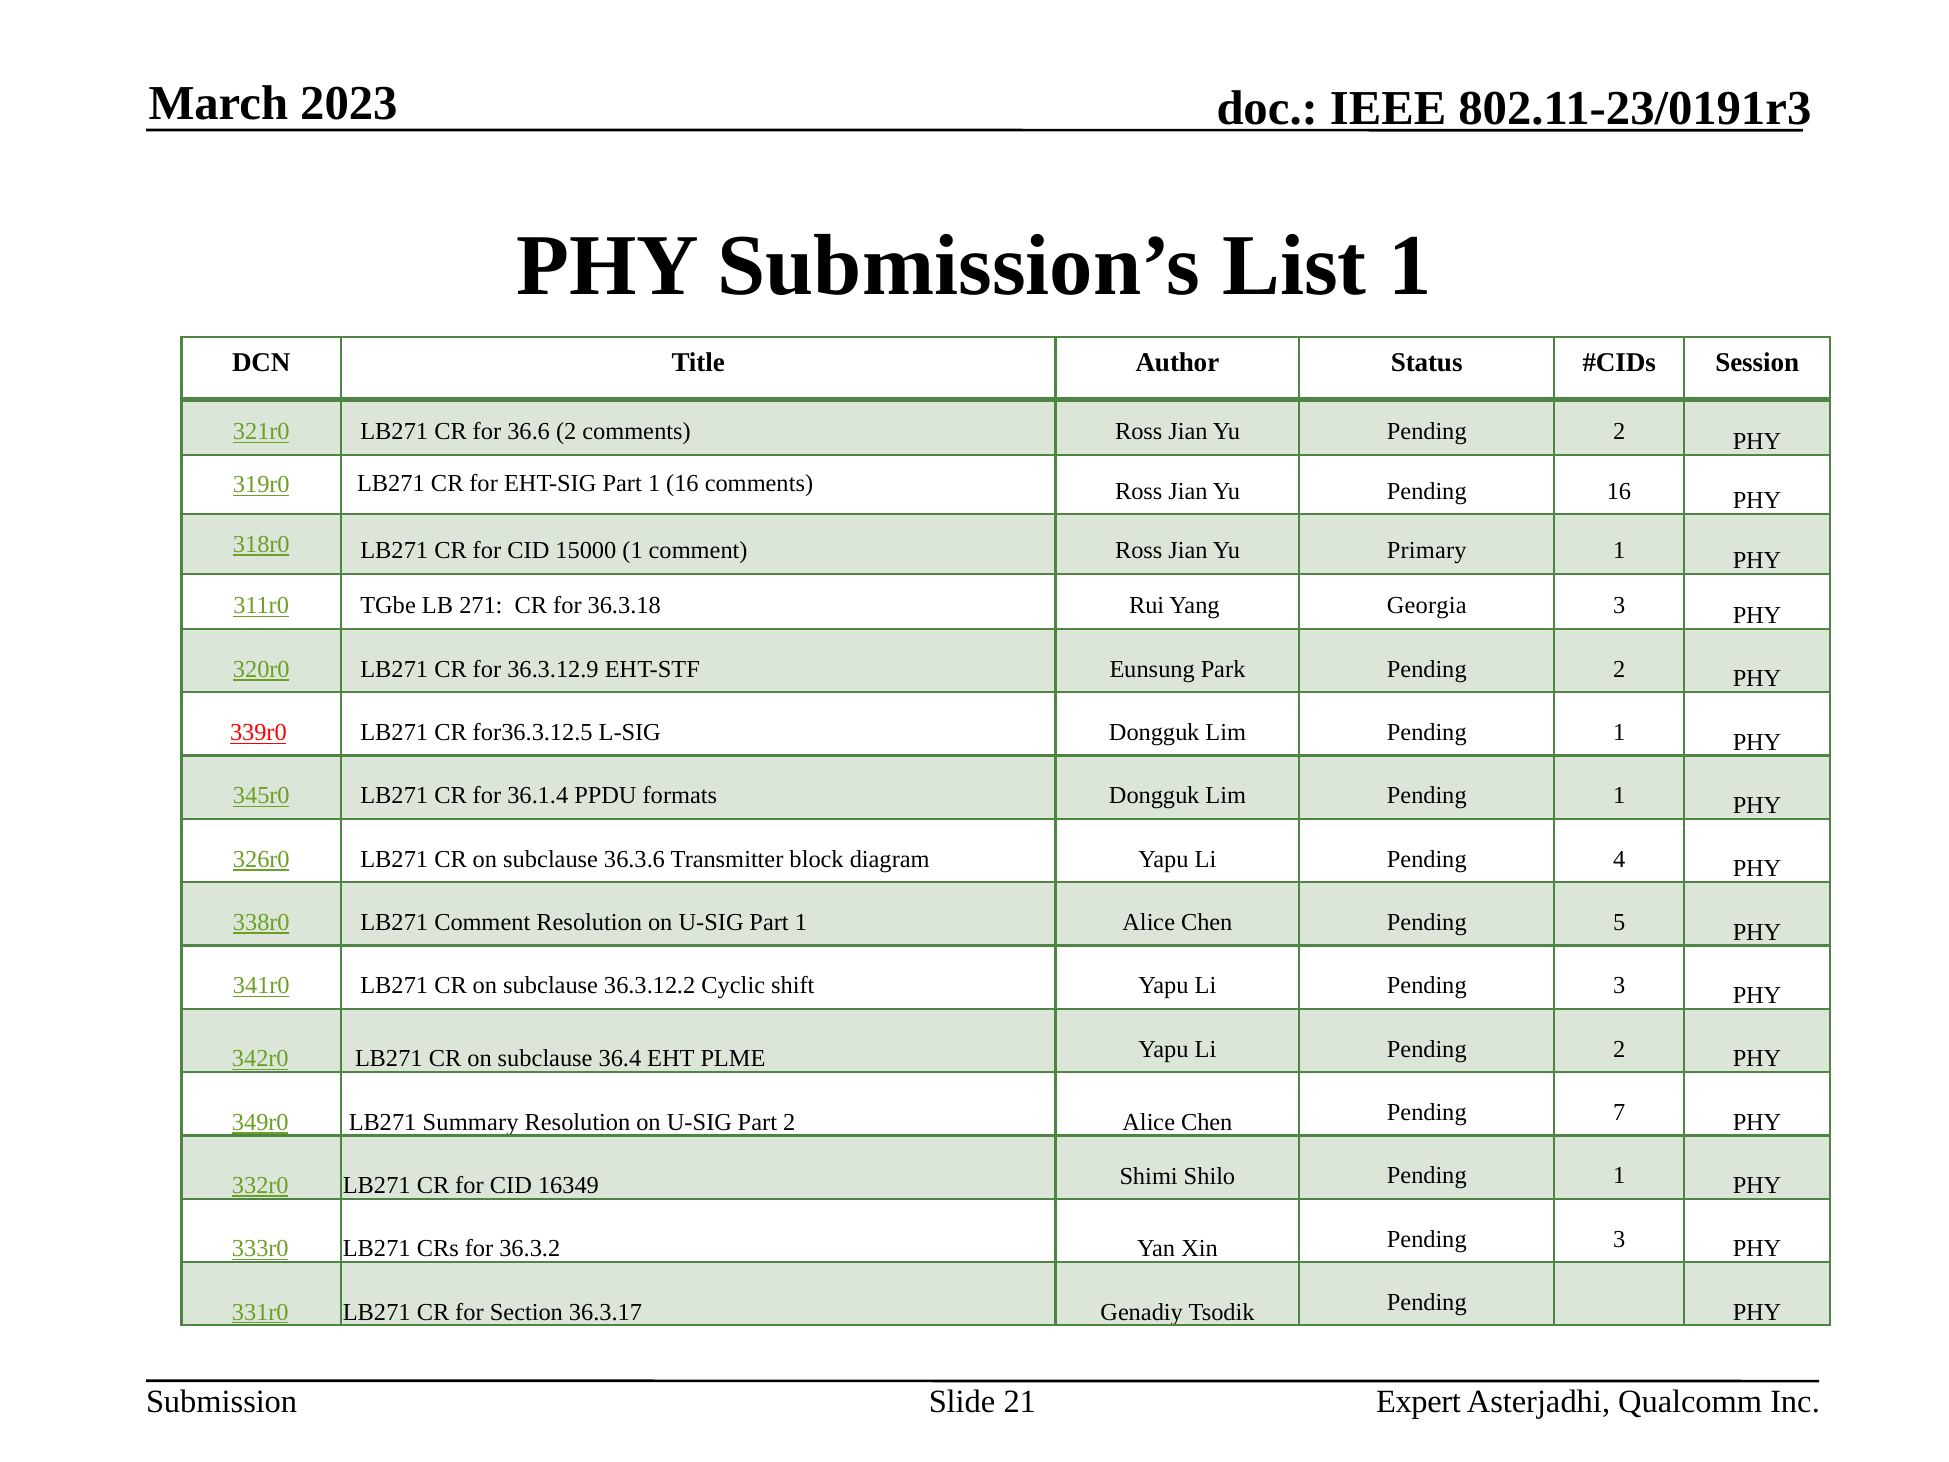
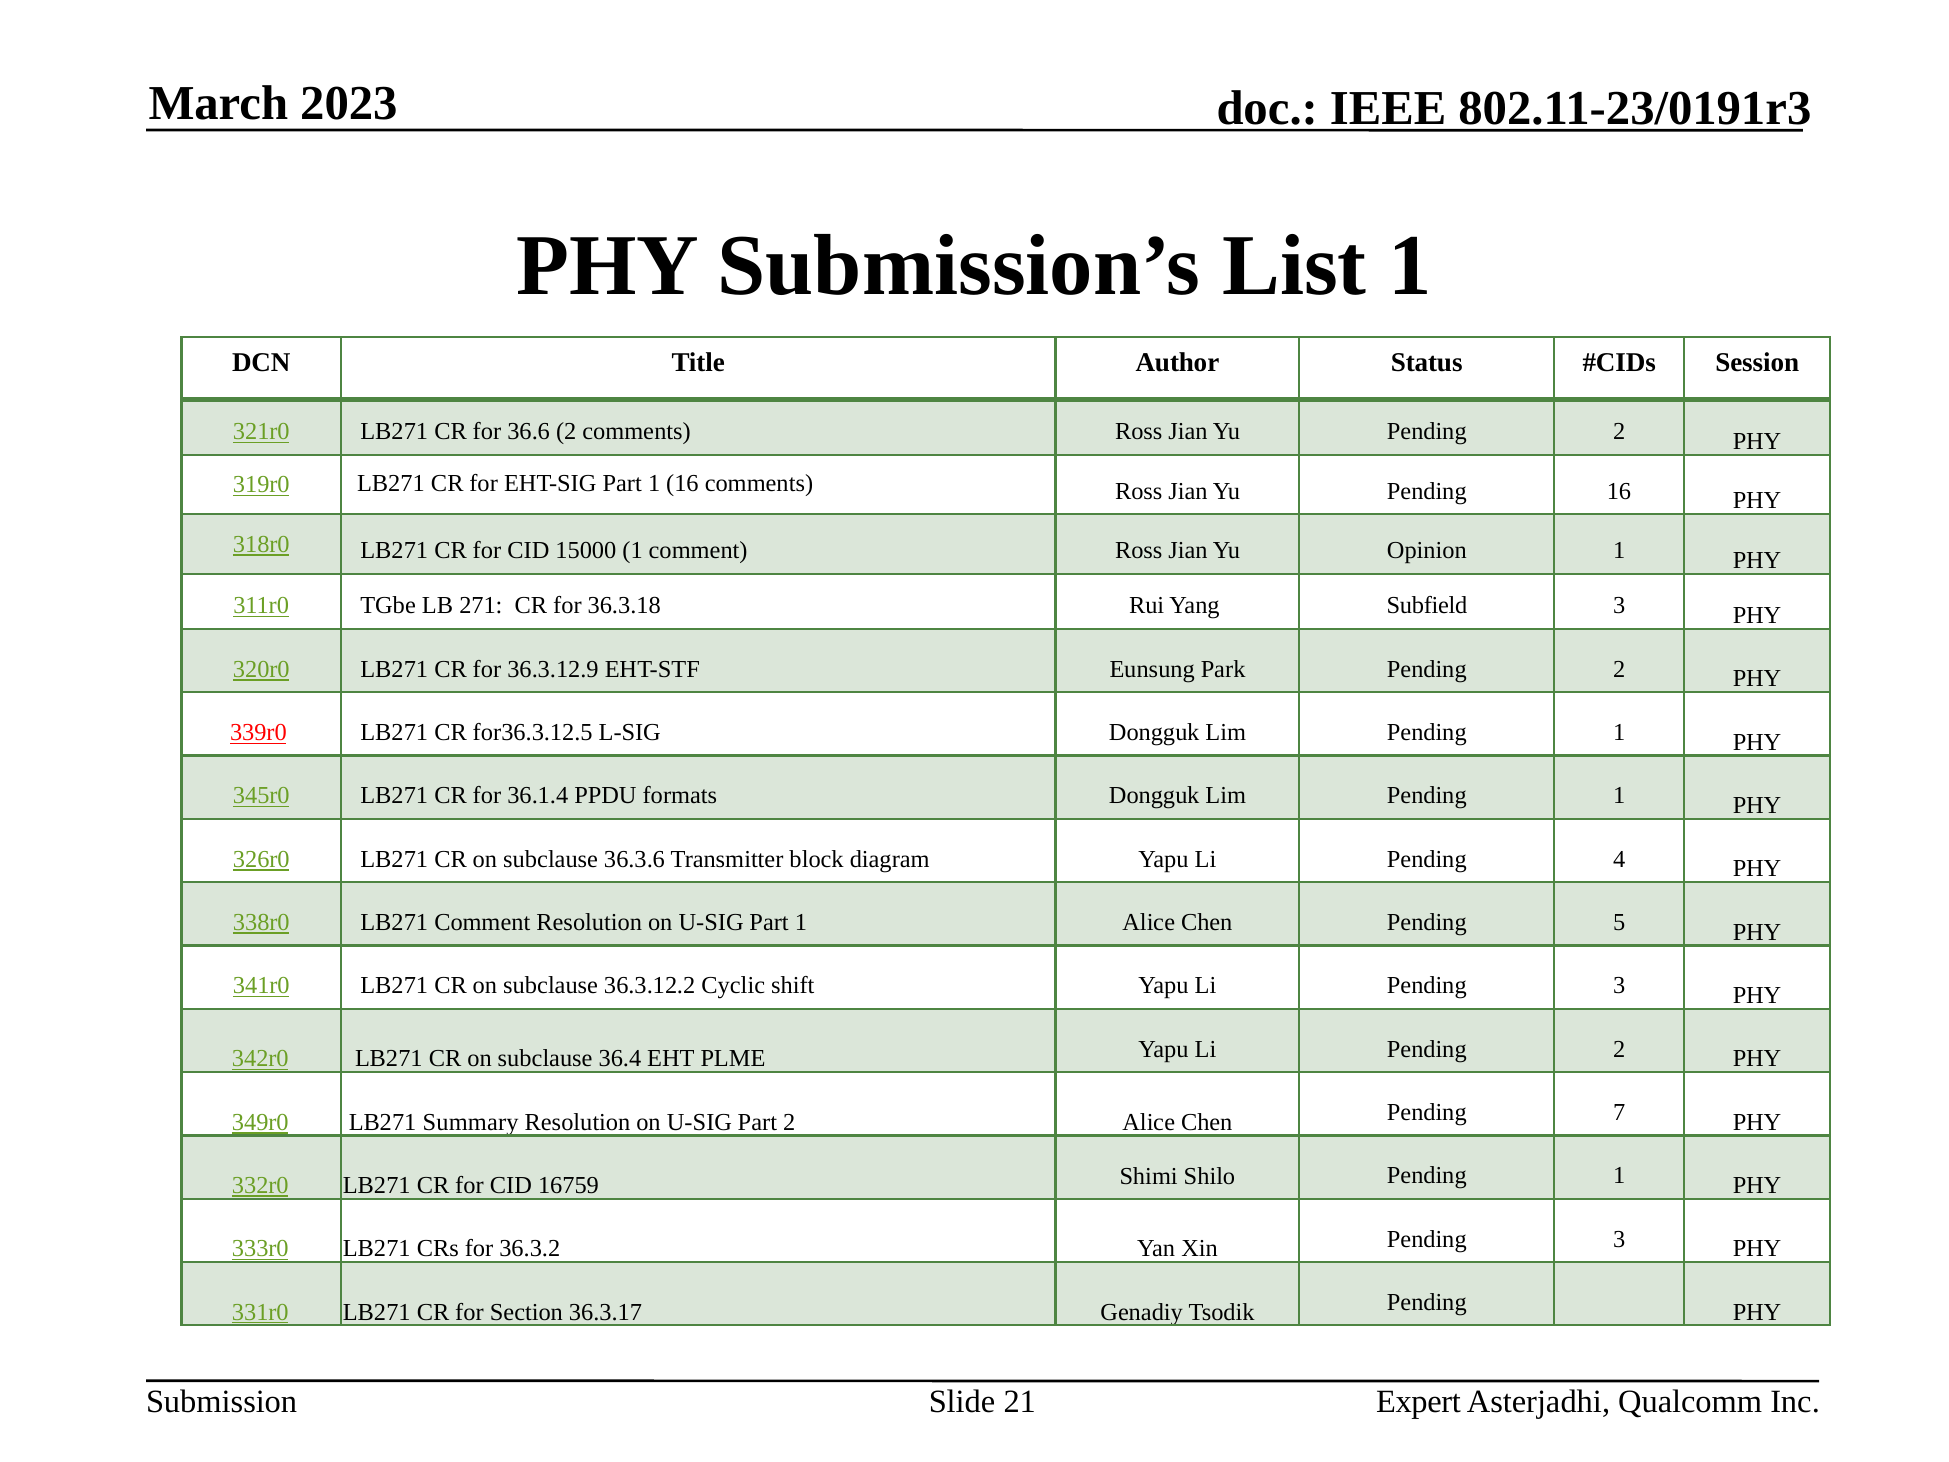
Primary: Primary -> Opinion
Georgia: Georgia -> Subfield
16349: 16349 -> 16759
